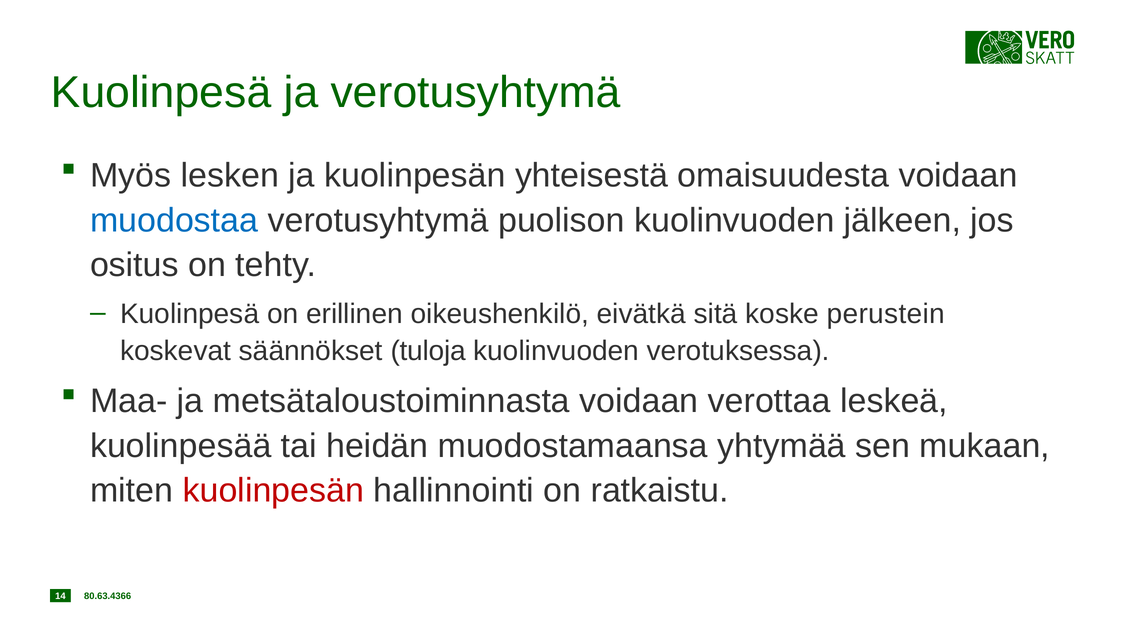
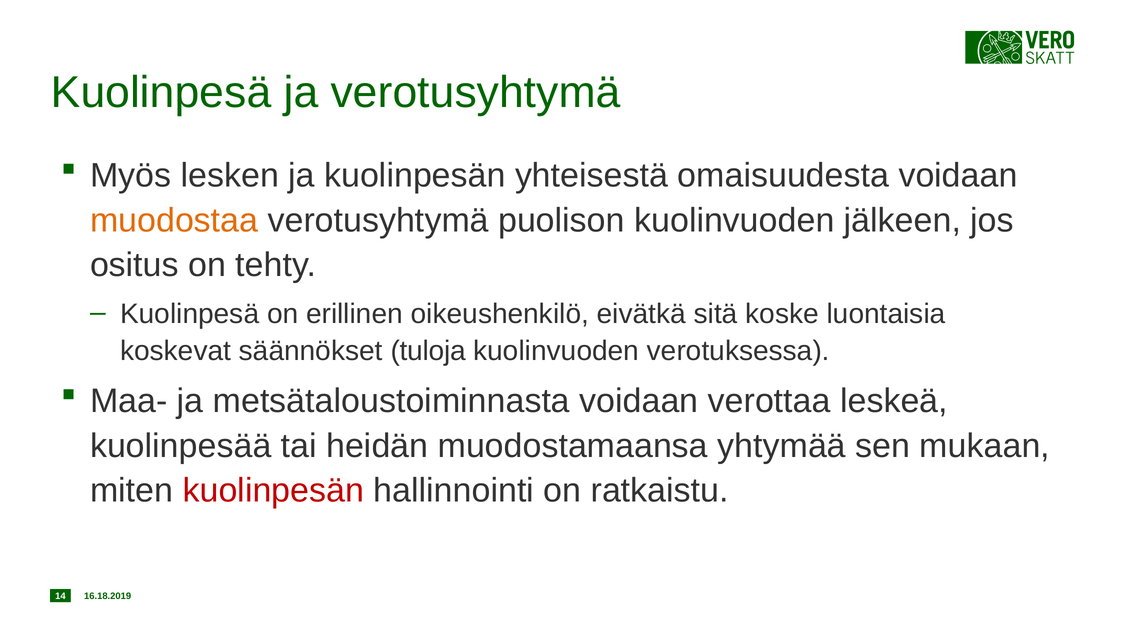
muodostaa colour: blue -> orange
perustein: perustein -> luontaisia
80.63.4366: 80.63.4366 -> 16.18.2019
